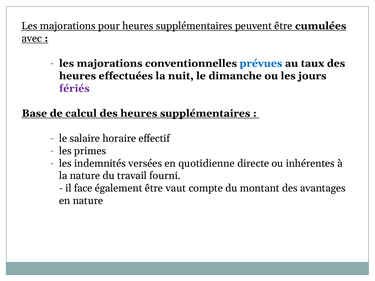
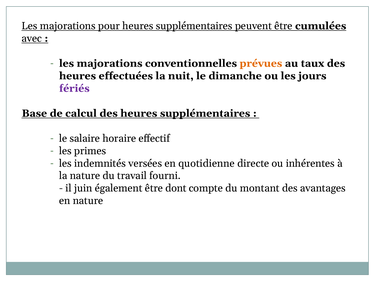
prévues colour: blue -> orange
face: face -> juin
vaut: vaut -> dont
